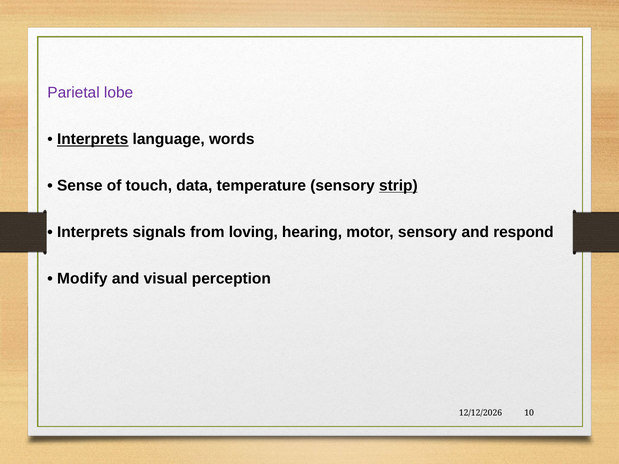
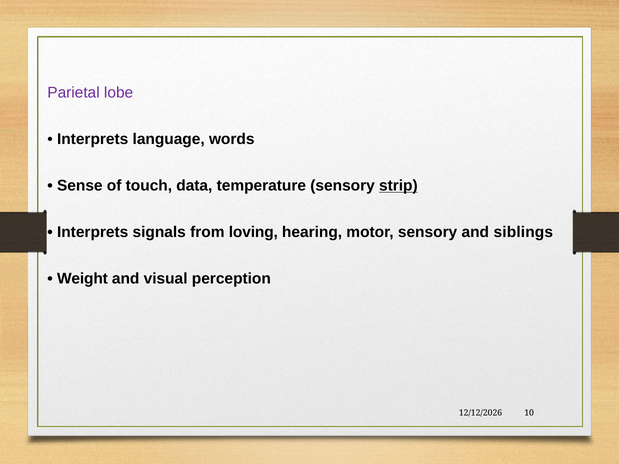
Interprets at (93, 139) underline: present -> none
respond: respond -> siblings
Modify: Modify -> Weight
